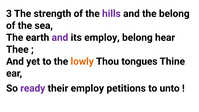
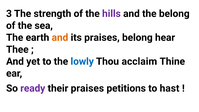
and at (60, 38) colour: purple -> orange
its employ: employ -> praises
lowly colour: orange -> blue
tongues: tongues -> acclaim
their employ: employ -> praises
unto: unto -> hast
